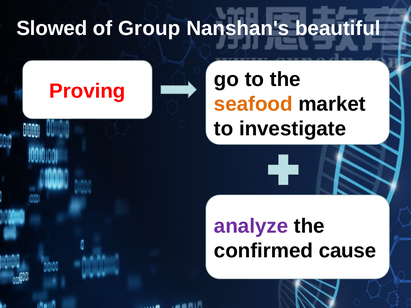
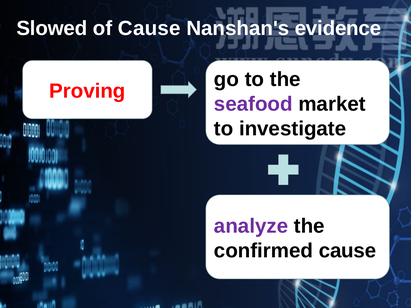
of Group: Group -> Cause
beautiful: beautiful -> evidence
seafood colour: orange -> purple
